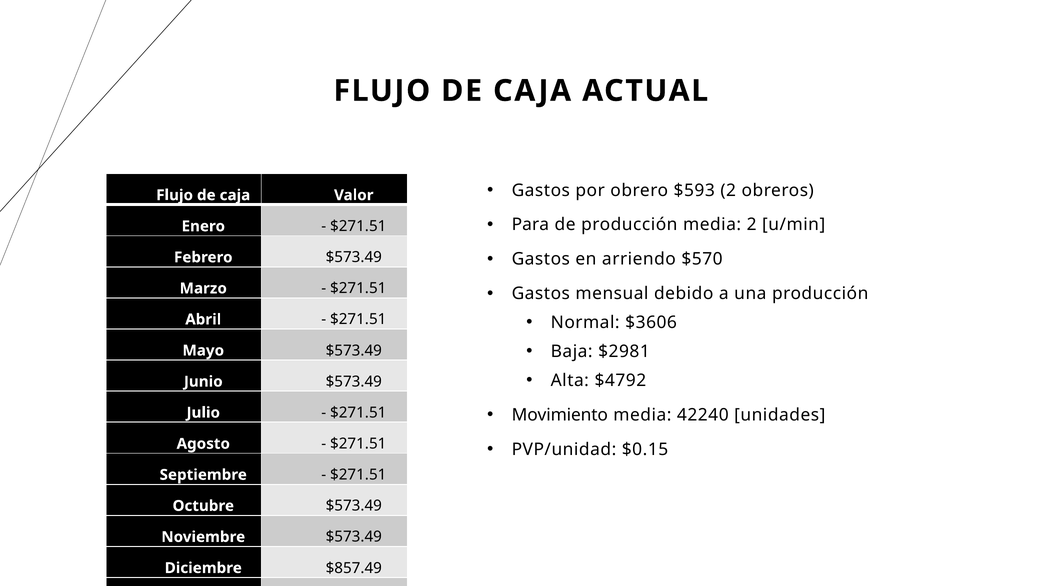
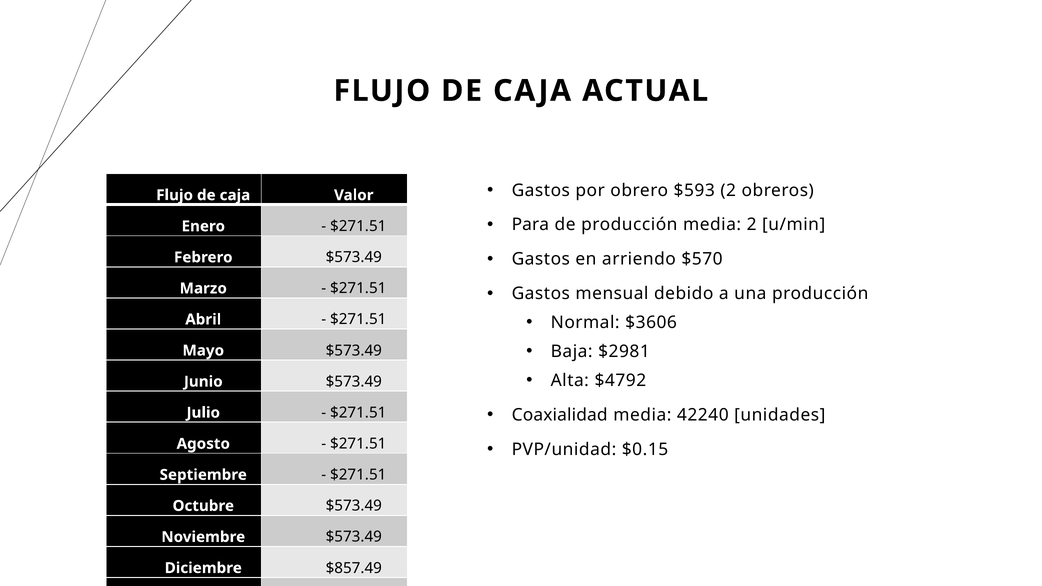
Movimiento: Movimiento -> Coaxialidad
